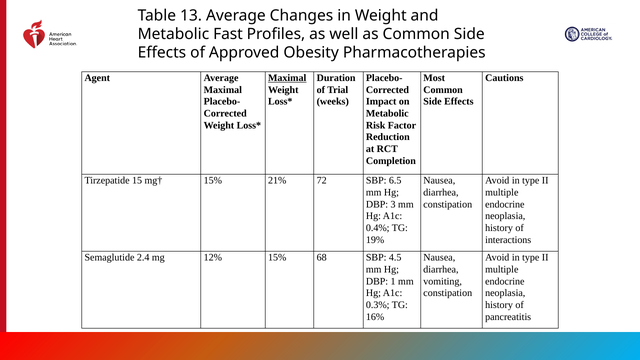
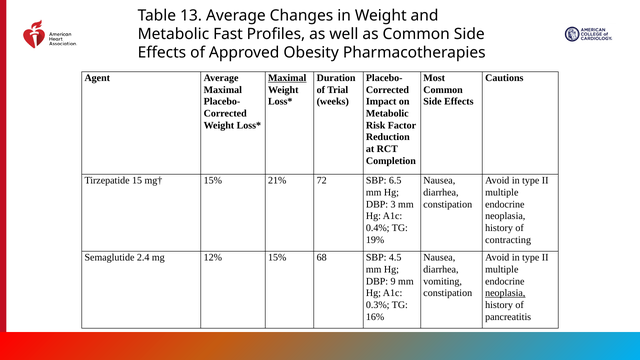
interactions: interactions -> contracting
1: 1 -> 9
neoplasia at (505, 293) underline: none -> present
